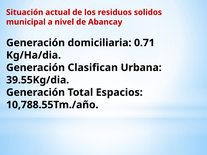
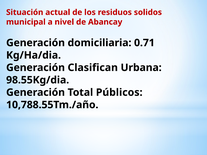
39.55Kg/dia: 39.55Kg/dia -> 98.55Kg/dia
Espacios: Espacios -> Públicos
